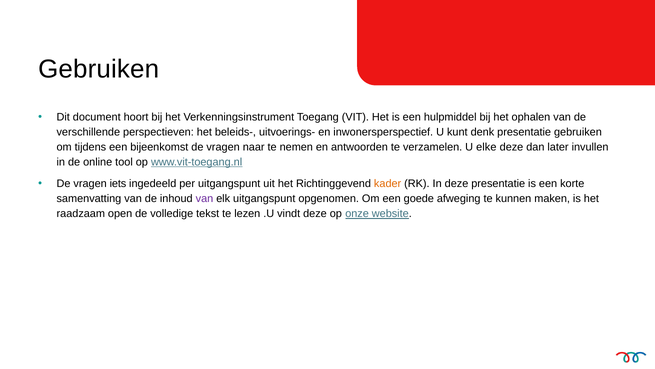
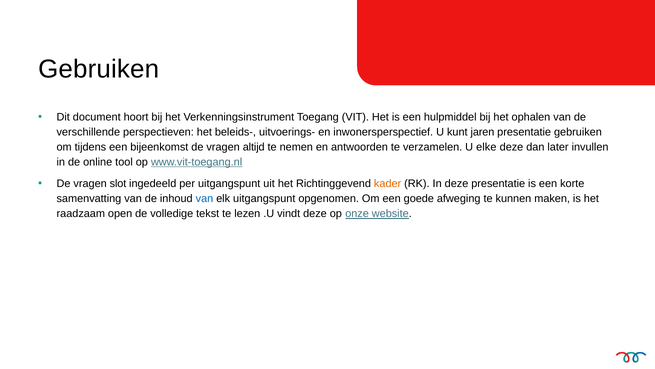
denk: denk -> jaren
naar: naar -> altijd
iets: iets -> slot
van at (204, 198) colour: purple -> blue
